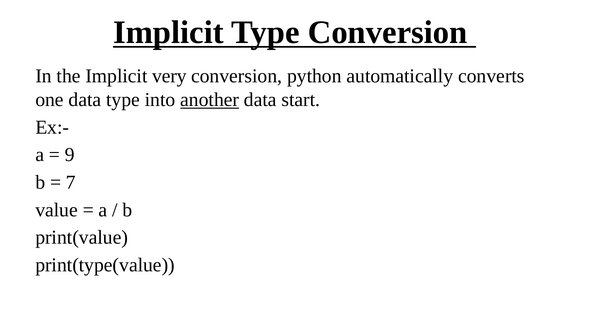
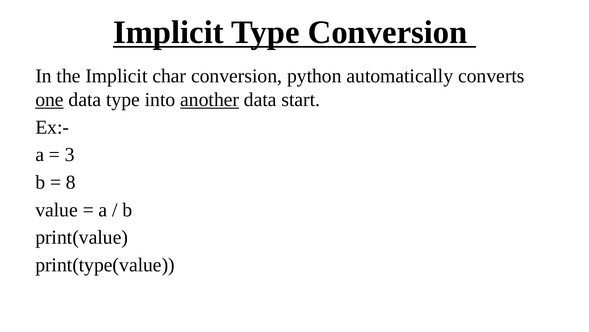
very: very -> char
one underline: none -> present
9: 9 -> 3
7: 7 -> 8
